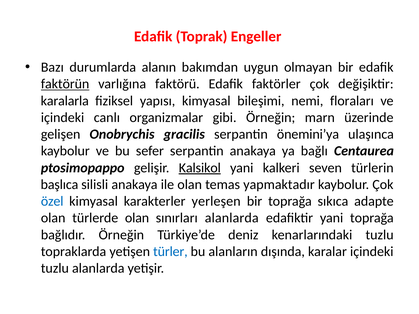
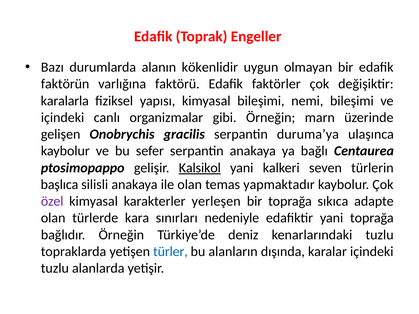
bakımdan: bakımdan -> kökenlidir
faktörün underline: present -> none
nemi floraları: floraları -> bileşimi
önemini’ya: önemini’ya -> duruma’ya
özel colour: blue -> purple
türlerde olan: olan -> kara
sınırları alanlarda: alanlarda -> nedeniyle
